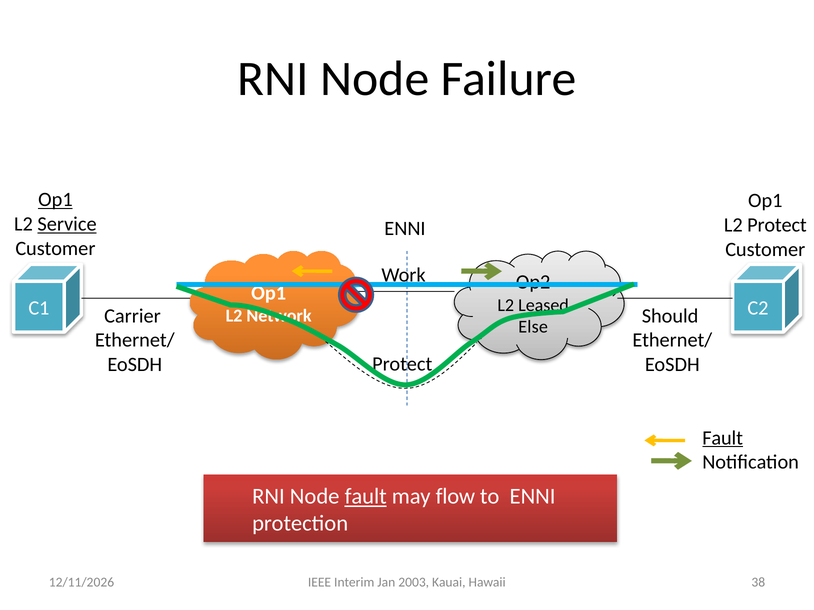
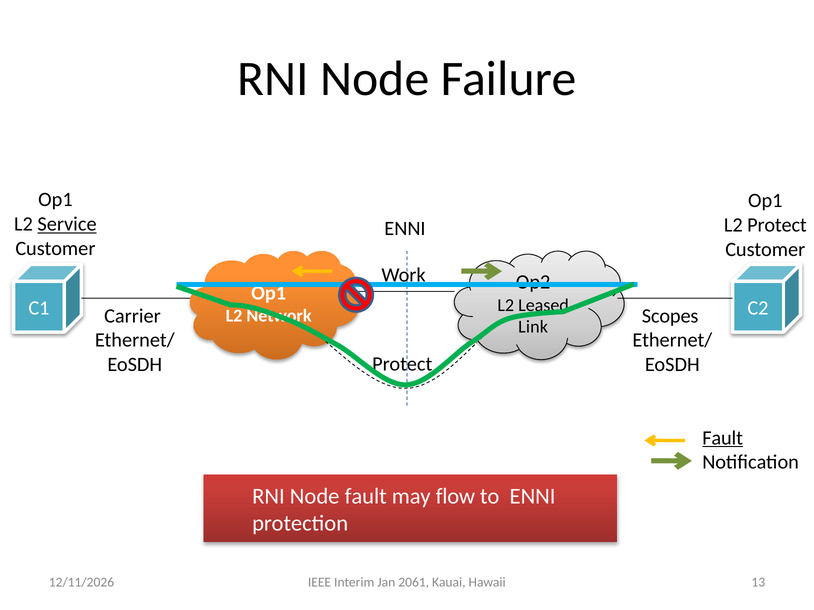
Op1 at (55, 200) underline: present -> none
Should: Should -> Scopes
Else: Else -> Link
fault at (366, 497) underline: present -> none
2003: 2003 -> 2061
38: 38 -> 13
